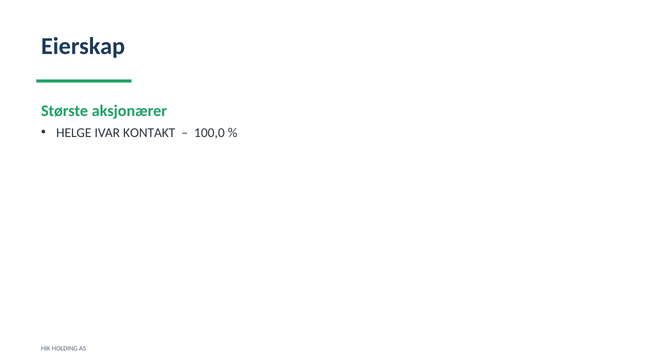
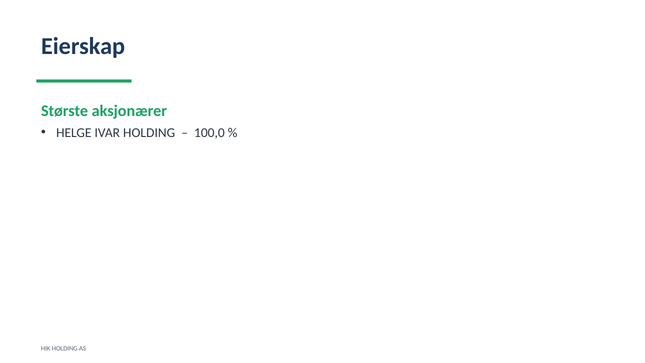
IVAR KONTAKT: KONTAKT -> HOLDING
